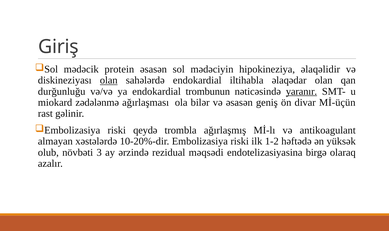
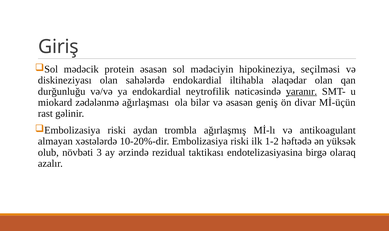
əlaqəlidir: əlaqəlidir -> seçilməsi
olan at (109, 80) underline: present -> none
trombunun: trombunun -> neytrofilik
qeydə: qeydə -> aydan
məqsədi: məqsədi -> taktikası
